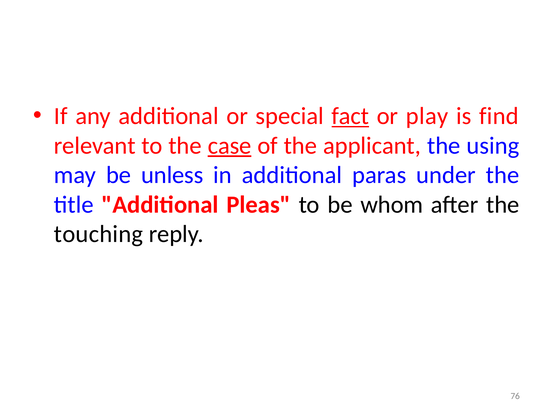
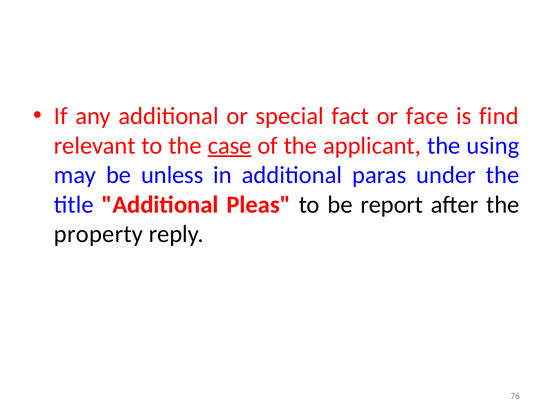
fact underline: present -> none
play: play -> face
whom: whom -> report
touching: touching -> property
